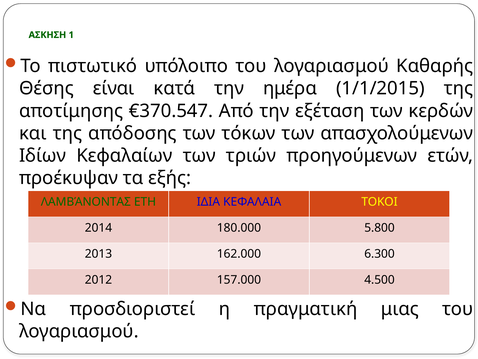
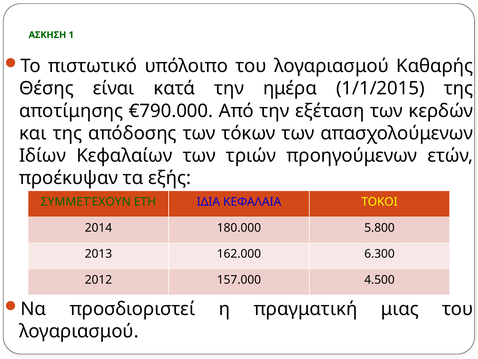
€370.547: €370.547 -> €790.000
ΛΑΜΒΆΝΟΝΤΑΣ: ΛΑΜΒΆΝΟΝΤΑΣ -> ΣΥΜΜΕΤΈΧΟΥΝ
